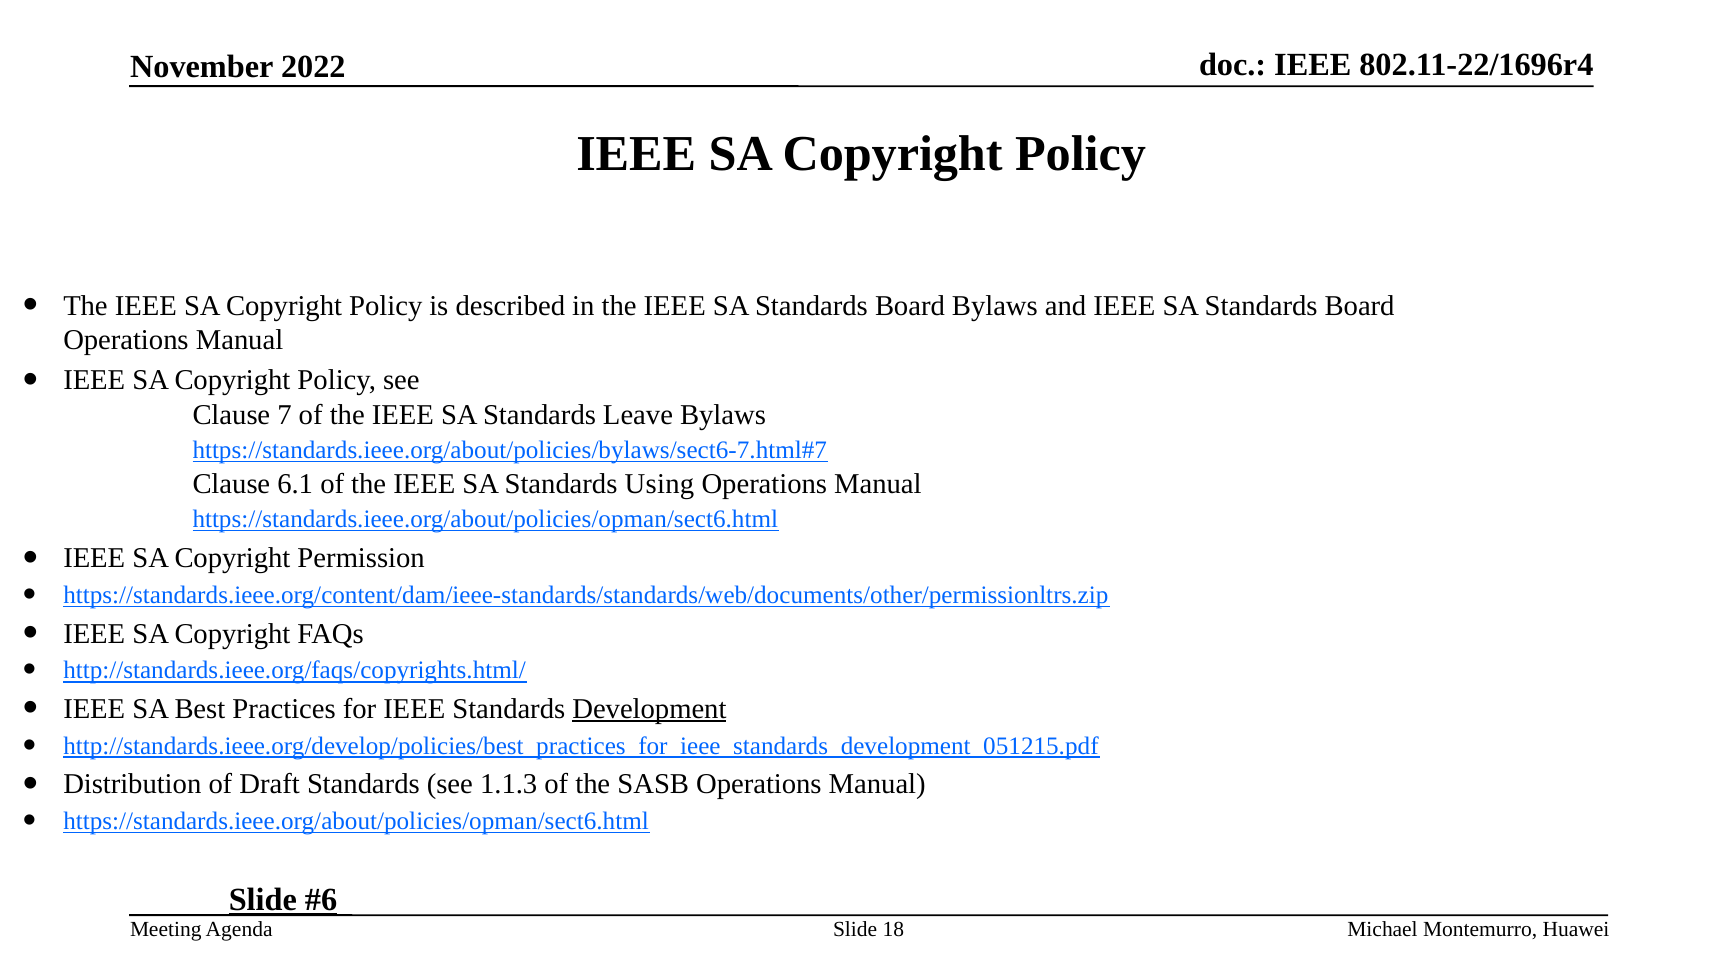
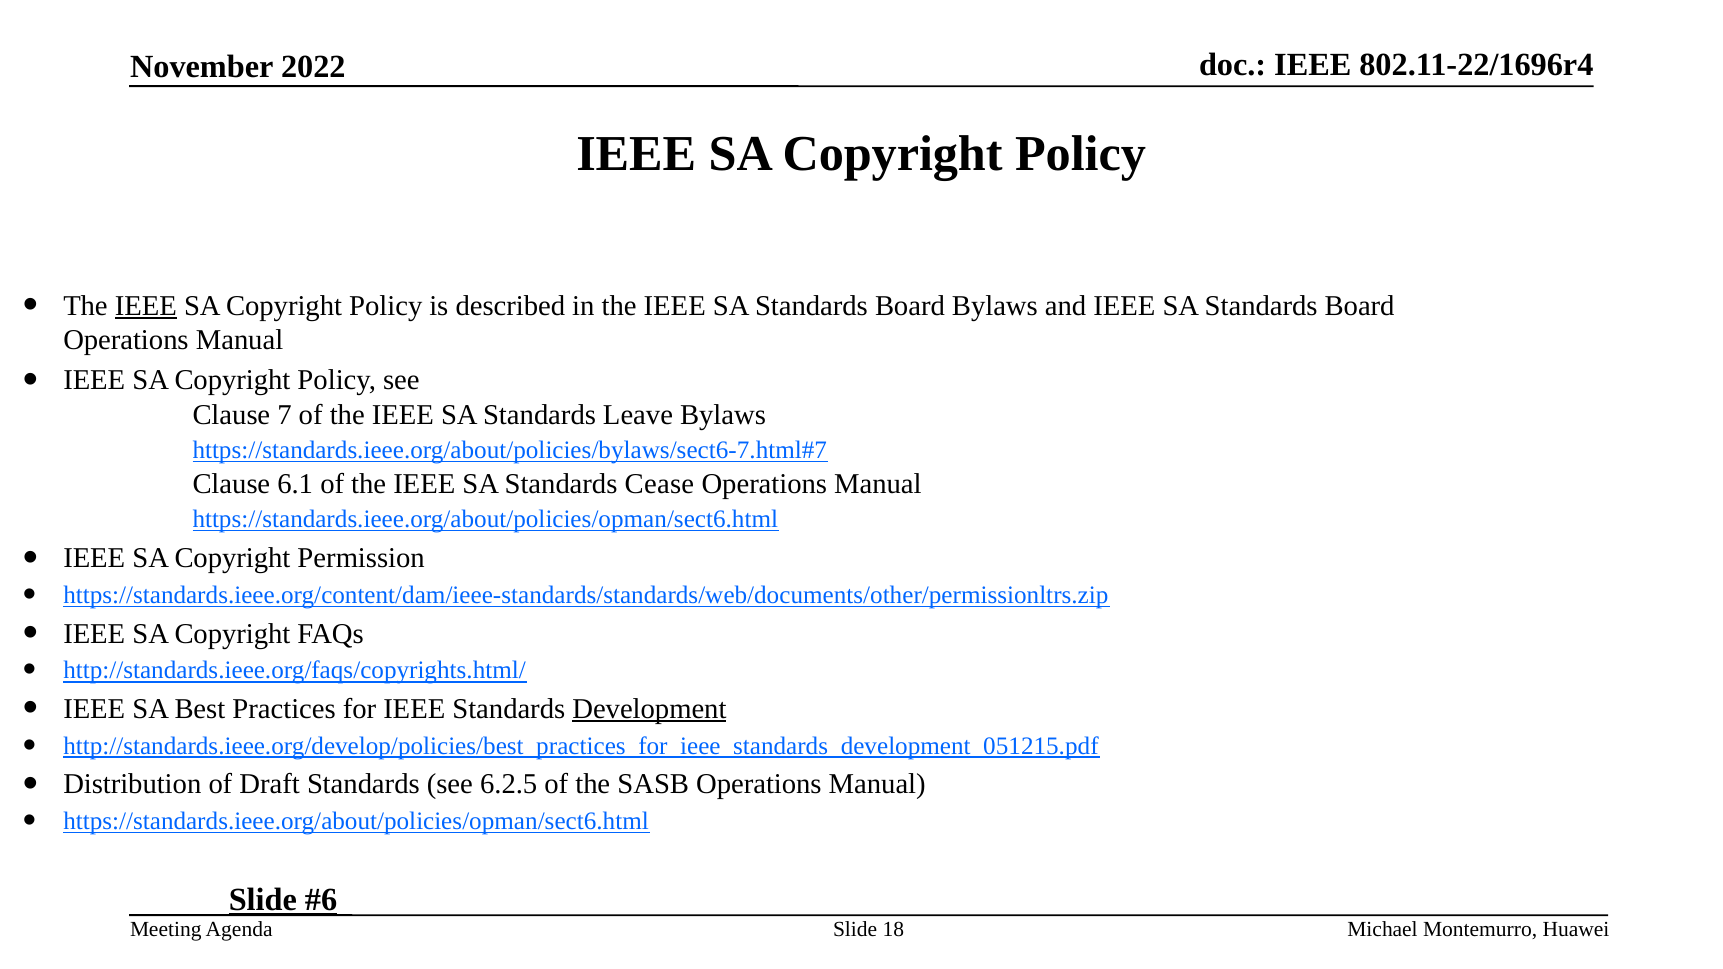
IEEE at (146, 306) underline: none -> present
Using: Using -> Cease
1.1.3: 1.1.3 -> 6.2.5
